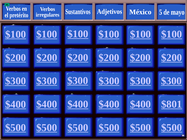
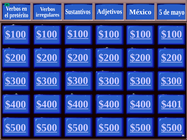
$801: $801 -> $401
